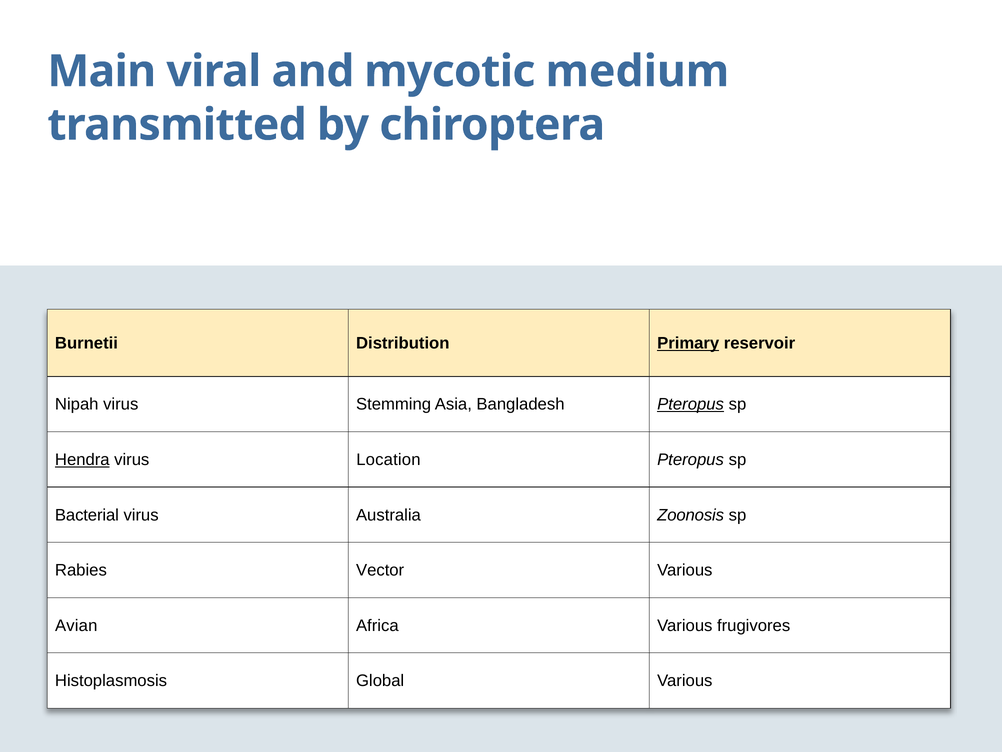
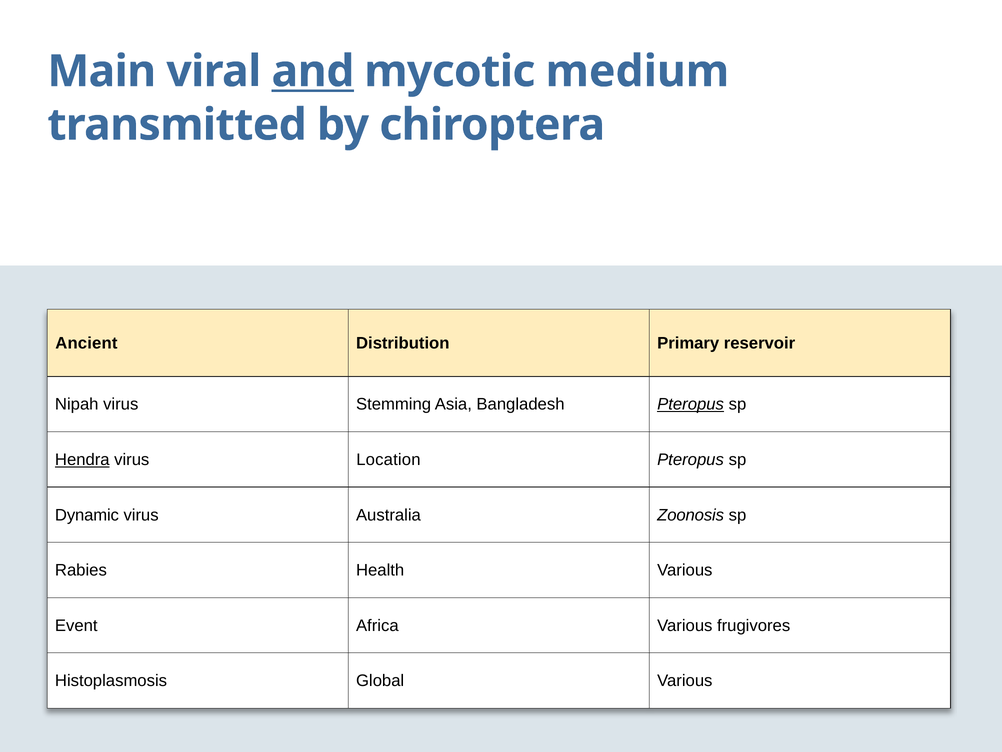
and underline: none -> present
Burnetii: Burnetii -> Ancient
Primary underline: present -> none
Bacterial: Bacterial -> Dynamic
Vector: Vector -> Health
Avian: Avian -> Event
